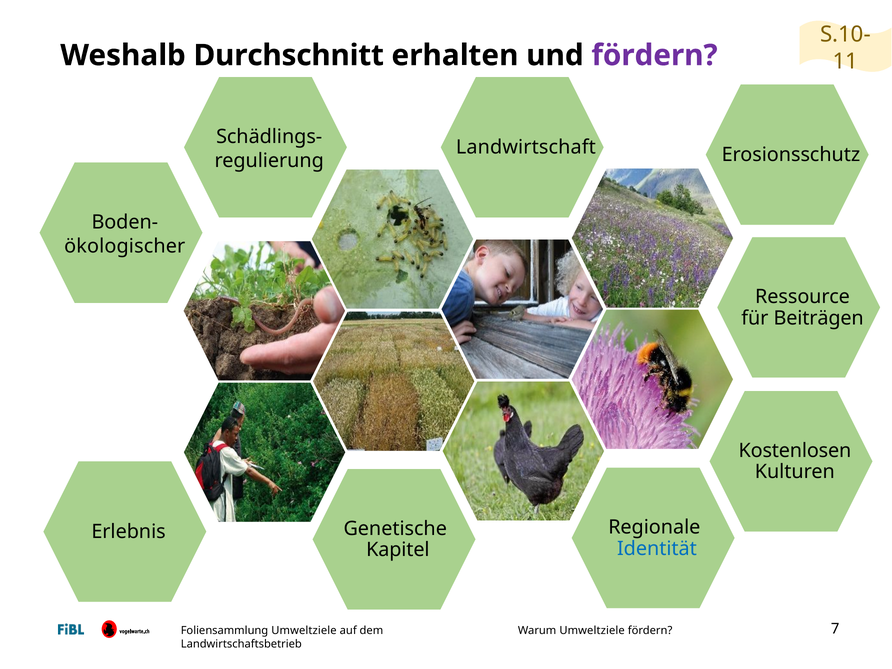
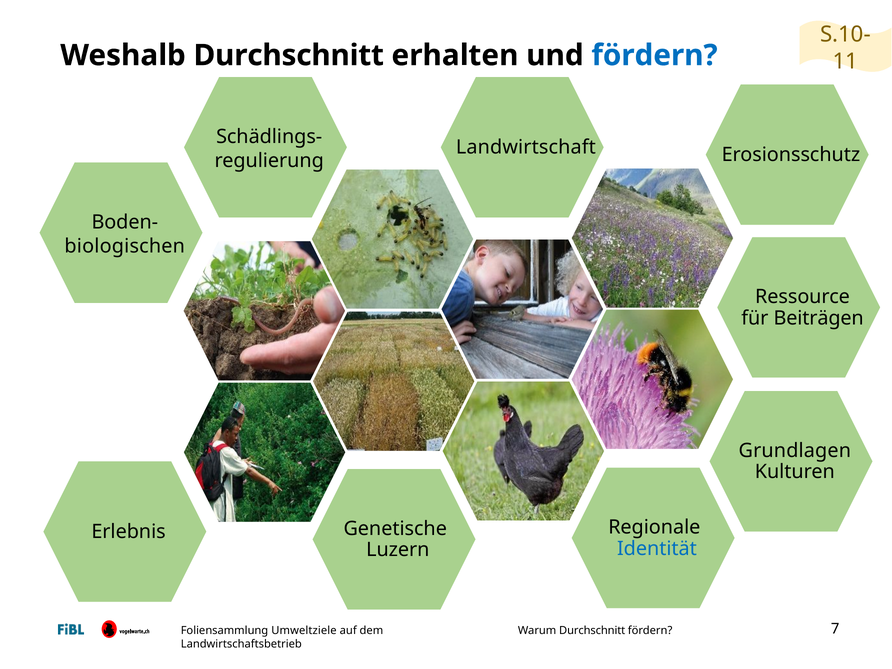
fördern at (654, 55) colour: purple -> blue
ökologischer: ökologischer -> biologischen
Kostenlosen: Kostenlosen -> Grundlagen
Kapitel: Kapitel -> Luzern
Umweltziele at (592, 631): Umweltziele -> Durchschnitt
